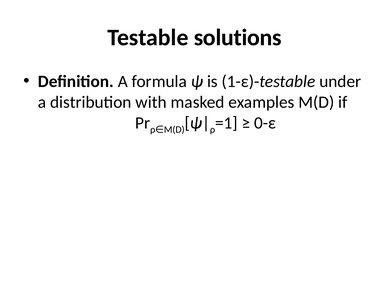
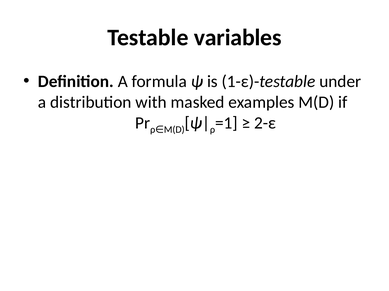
solutions: solutions -> variables
0-ε: 0-ε -> 2-ε
